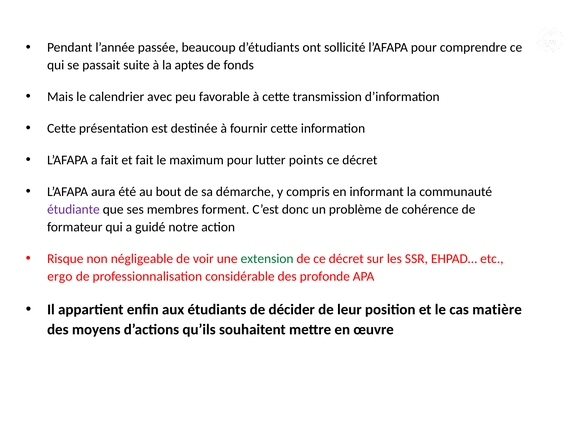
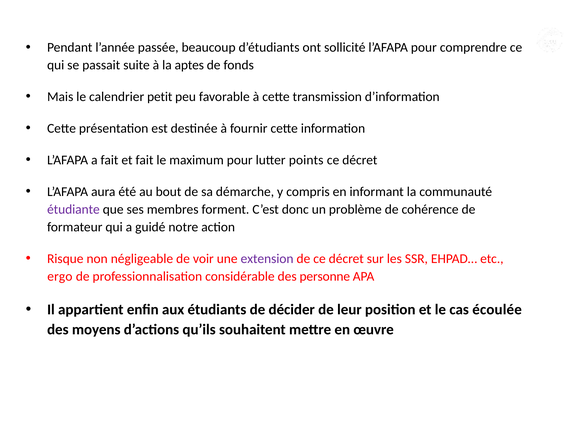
avec: avec -> petit
extension colour: green -> purple
profonde: profonde -> personne
matière: matière -> écoulée
